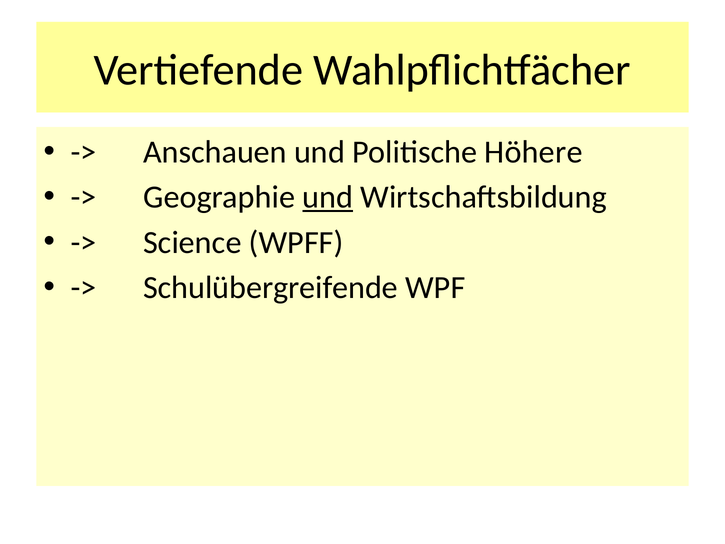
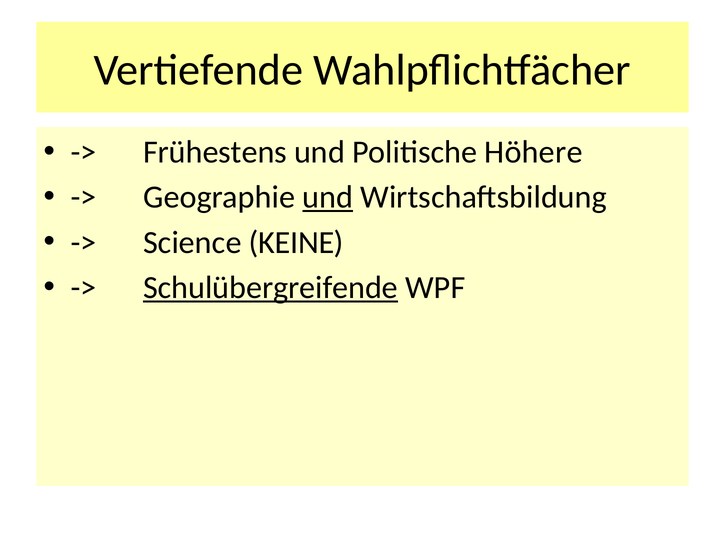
Anschauen: Anschauen -> Frühestens
WPFF: WPFF -> KEINE
Schulübergreifende underline: none -> present
